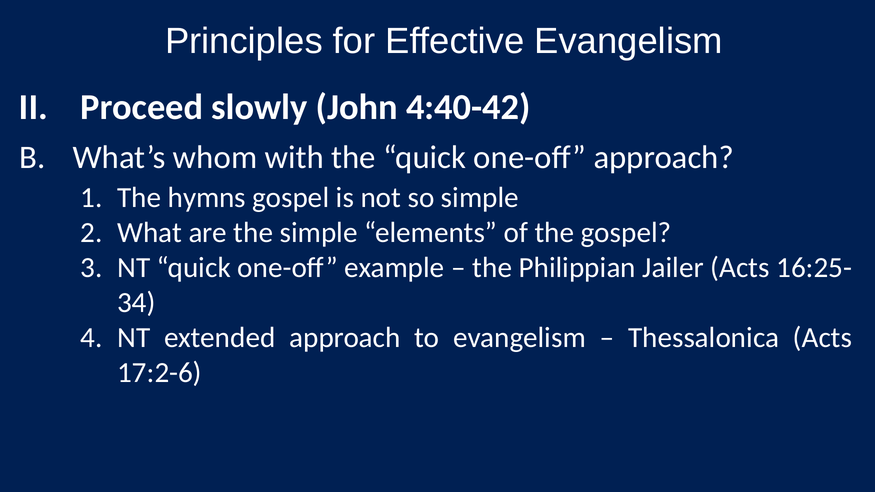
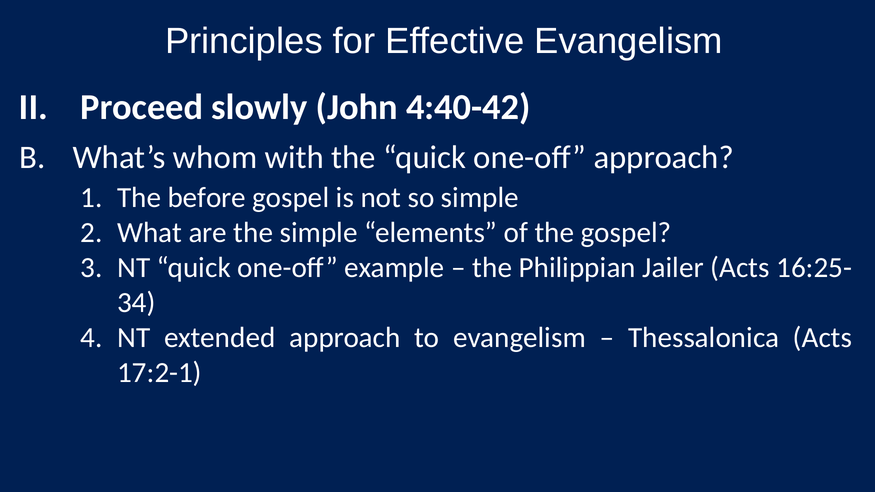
hymns: hymns -> before
17:2-6: 17:2-6 -> 17:2-1
